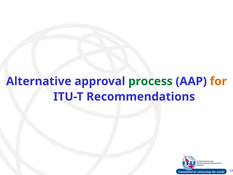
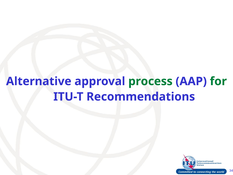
for colour: orange -> green
